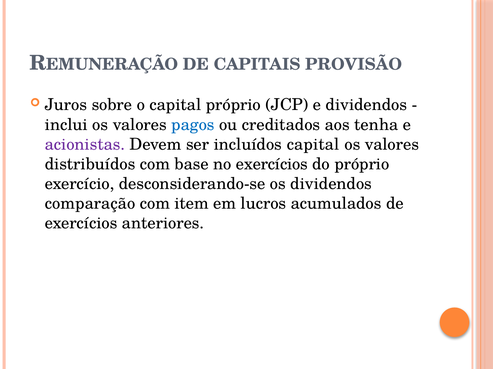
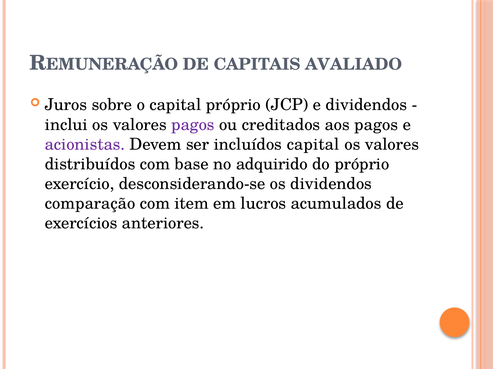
PROVISÃO: PROVISÃO -> AVALIADO
pagos at (193, 125) colour: blue -> purple
aos tenha: tenha -> pagos
no exercícios: exercícios -> adquirido
